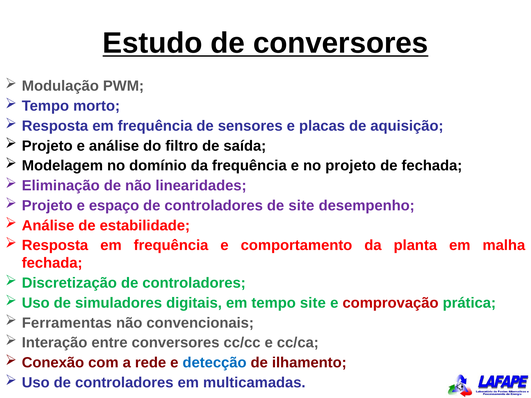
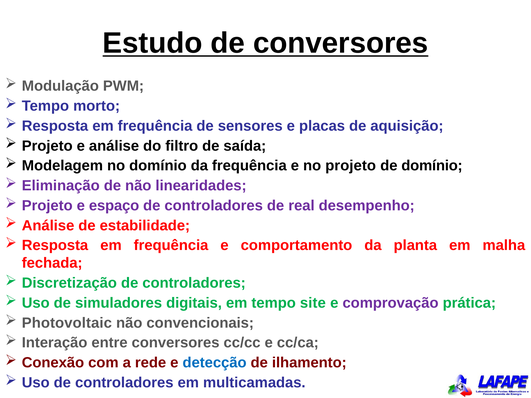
de fechada: fechada -> domínio
de site: site -> real
comprovação colour: red -> purple
Ferramentas: Ferramentas -> Photovoltaic
